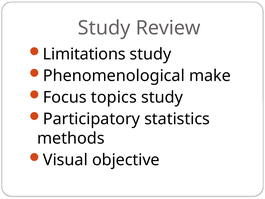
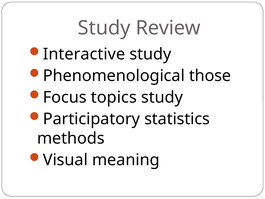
Limitations: Limitations -> Interactive
make: make -> those
objective: objective -> meaning
